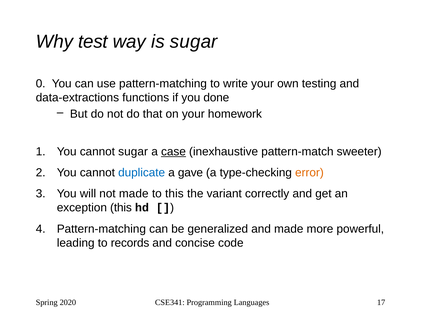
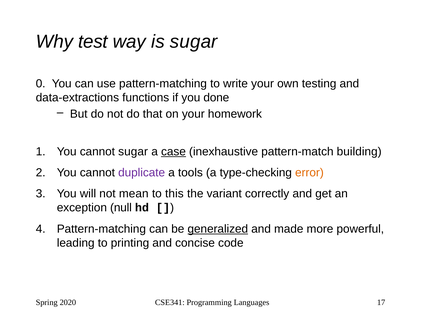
sweeter: sweeter -> building
duplicate colour: blue -> purple
gave: gave -> tools
not made: made -> mean
exception this: this -> null
generalized underline: none -> present
records: records -> printing
